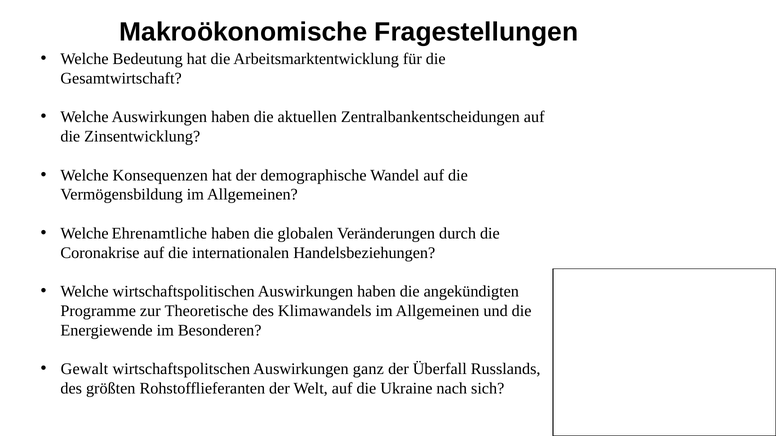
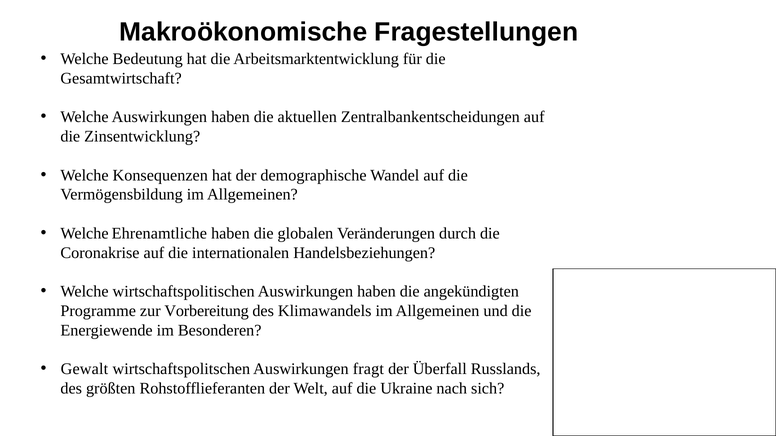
Theoretische: Theoretische -> Vorbereitung
ganz: ganz -> fragt
